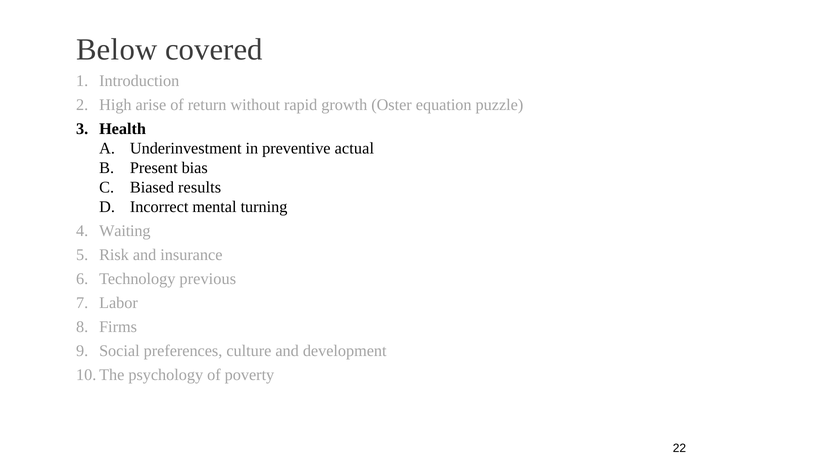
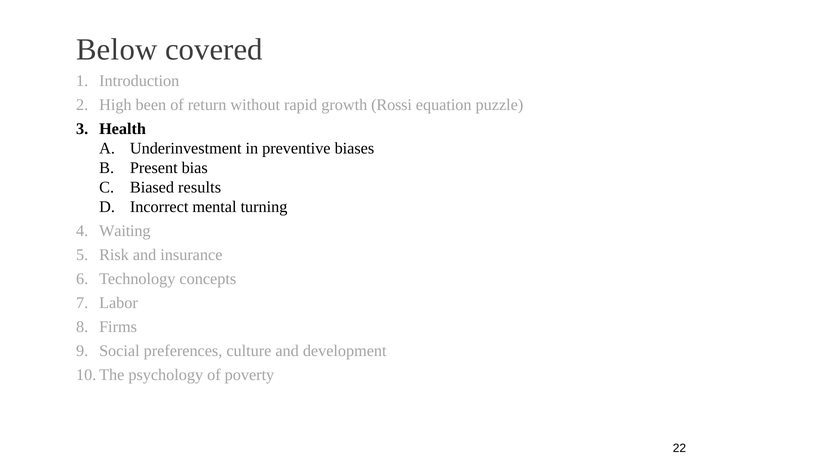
arise: arise -> been
Oster: Oster -> Rossi
actual: actual -> biases
previous: previous -> concepts
